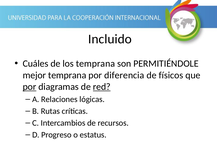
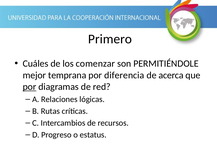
Incluido: Incluido -> Primero
los temprana: temprana -> comenzar
físicos: físicos -> acerca
red underline: present -> none
